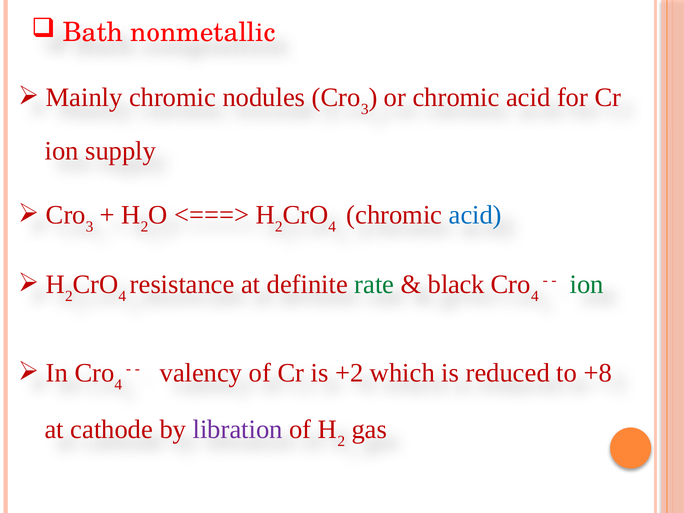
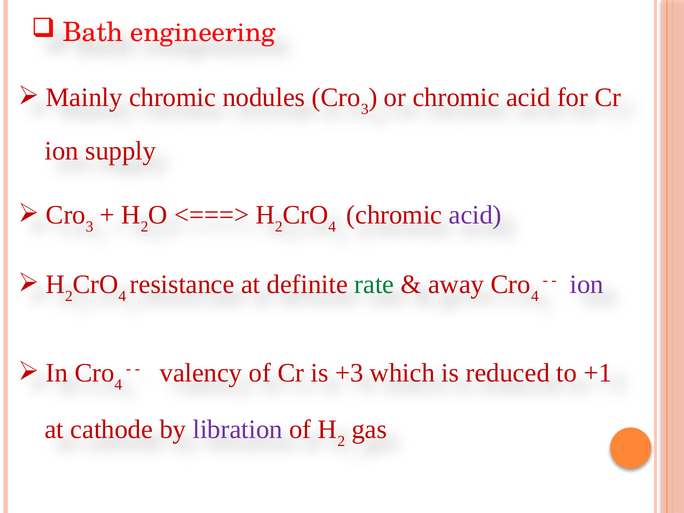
nonmetallic: nonmetallic -> engineering
acid at (475, 215) colour: blue -> purple
ion at (587, 284) colour: green -> purple
black: black -> away
+2: +2 -> +3
+8: +8 -> +1
